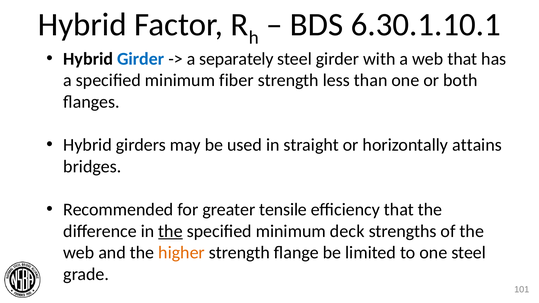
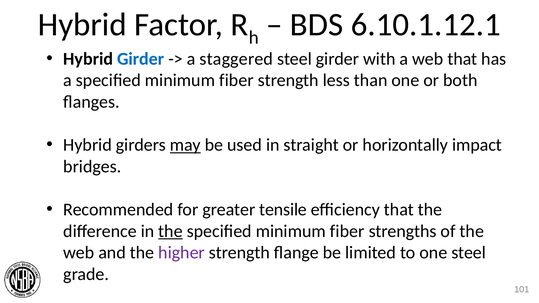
6.30.1.10.1: 6.30.1.10.1 -> 6.10.1.12.1
separately: separately -> staggered
may underline: none -> present
attains: attains -> impact
deck at (347, 231): deck -> fiber
higher colour: orange -> purple
